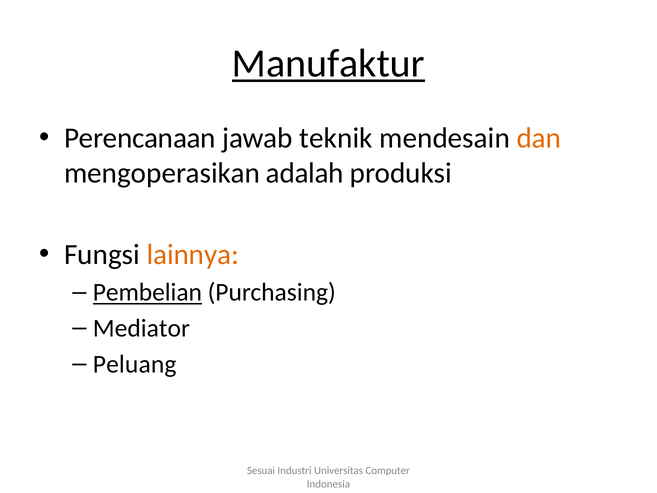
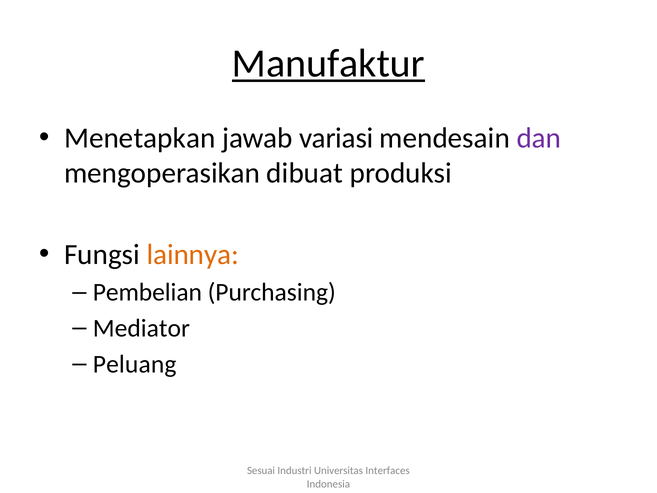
Perencanaan: Perencanaan -> Menetapkan
teknik: teknik -> variasi
dan colour: orange -> purple
adalah: adalah -> dibuat
Pembelian underline: present -> none
Computer: Computer -> Interfaces
